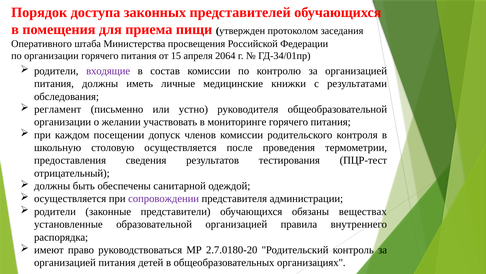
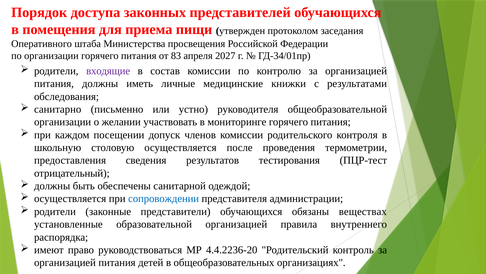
15: 15 -> 83
2064: 2064 -> 2027
регламент: регламент -> санитарно
сопровождении colour: purple -> blue
2.7.0180-20: 2.7.0180-20 -> 4.4.2236-20
